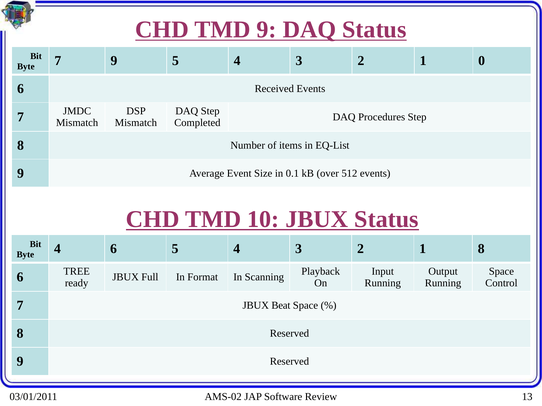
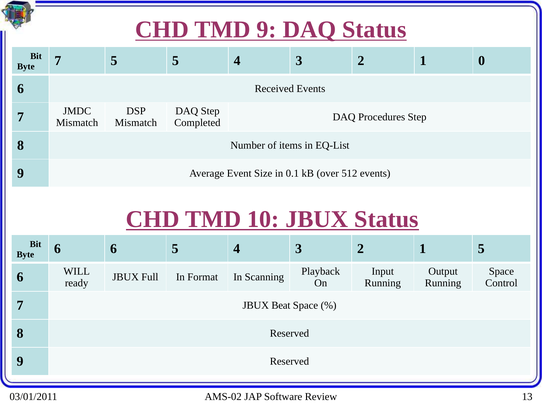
7 9: 9 -> 5
Byte 4: 4 -> 6
1 8: 8 -> 5
TREE: TREE -> WILL
